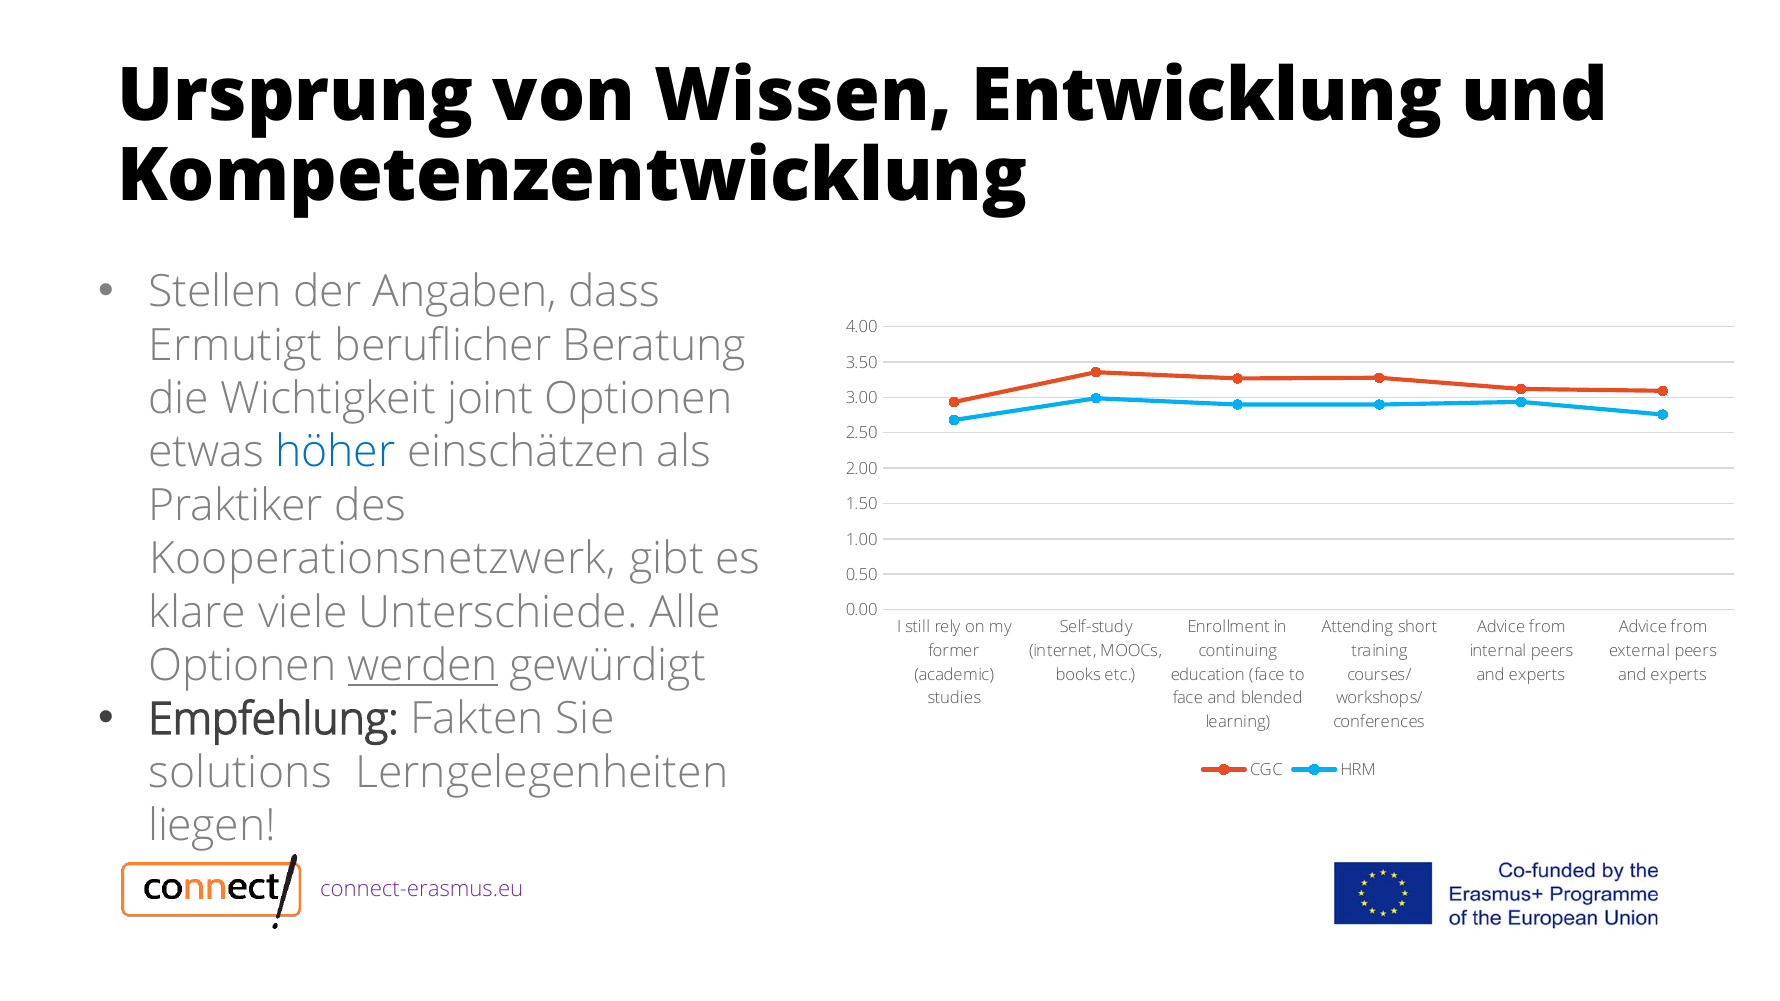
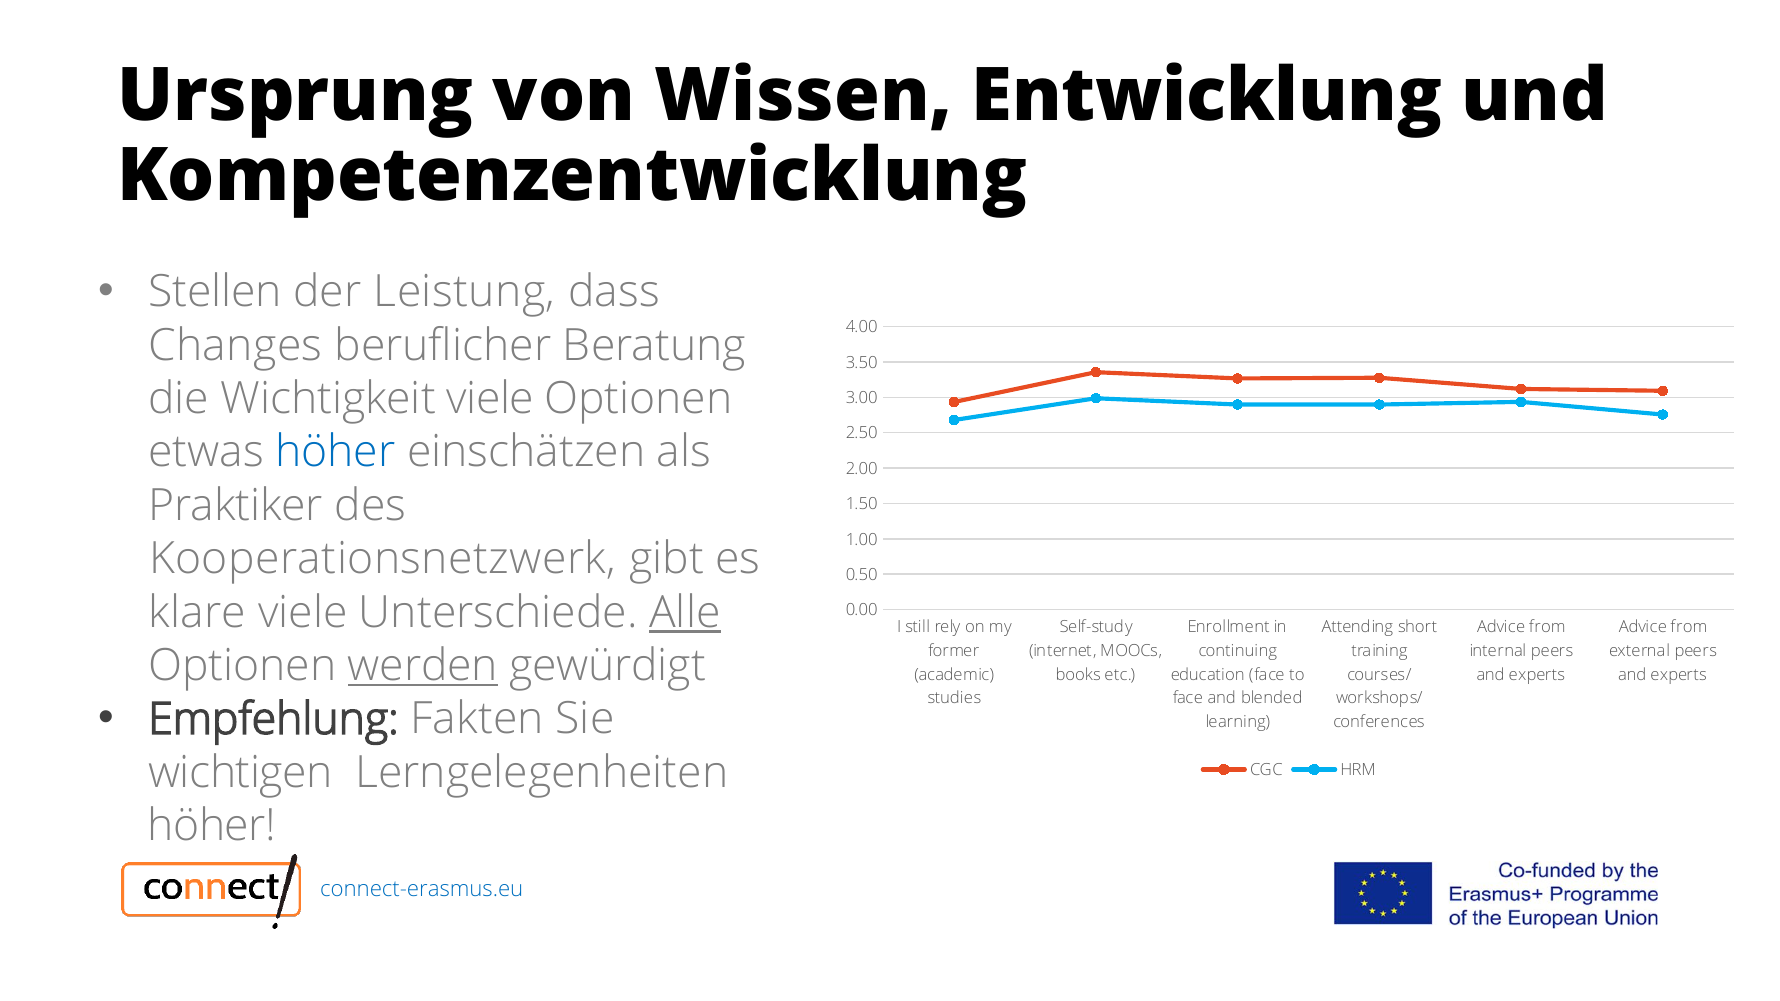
Angaben: Angaben -> Leistung
Ermutigt: Ermutigt -> Changes
Wichtigkeit joint: joint -> viele
Alle underline: none -> present
solutions: solutions -> wichtigen
liegen at (212, 826): liegen -> höher
connect-erasmus.eu colour: purple -> blue
